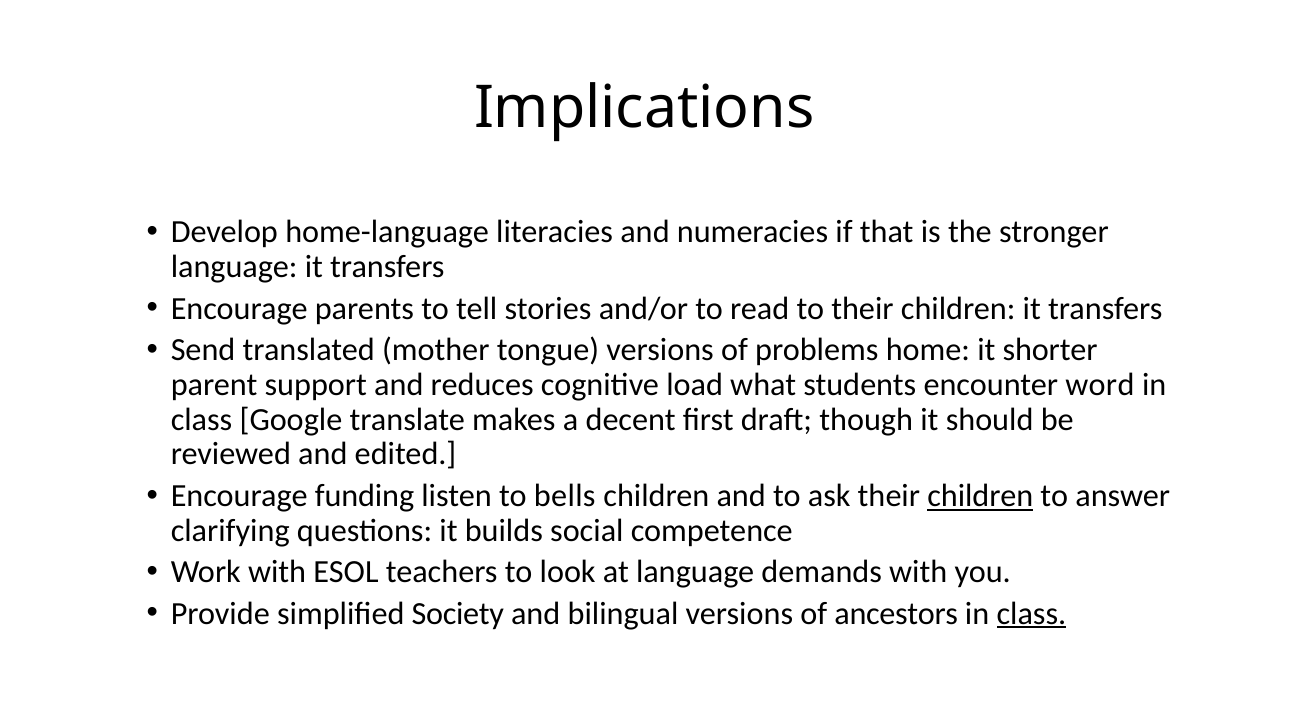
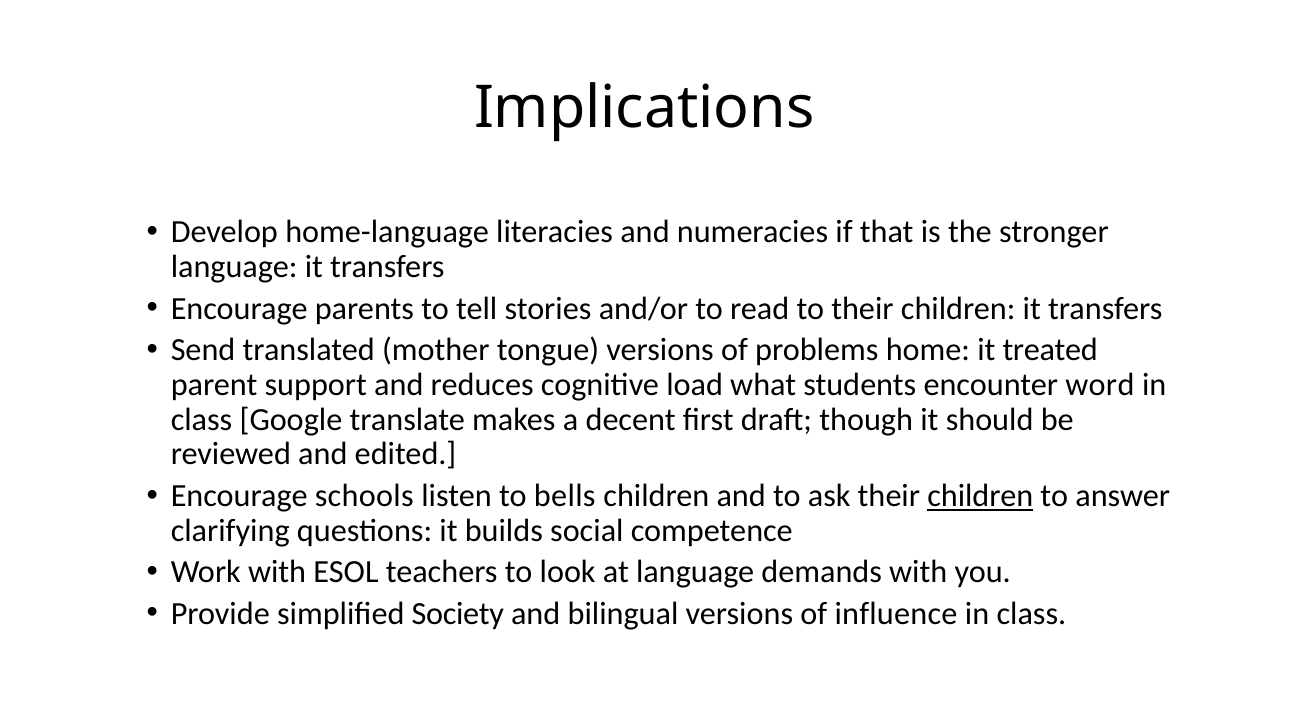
shorter: shorter -> treated
funding: funding -> schools
ancestors: ancestors -> influence
class at (1031, 614) underline: present -> none
